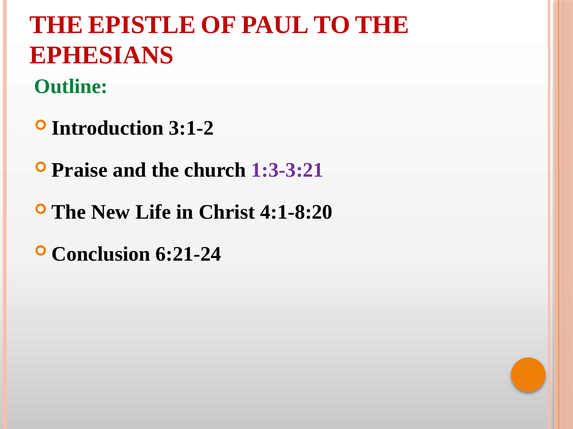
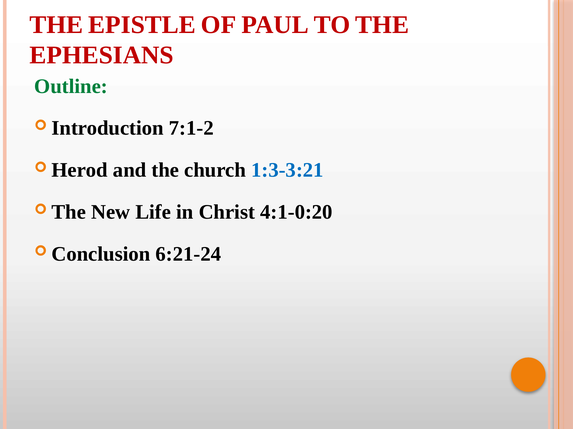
3:1-2: 3:1-2 -> 7:1-2
Praise: Praise -> Herod
1:3-3:21 colour: purple -> blue
4:1-8:20: 4:1-8:20 -> 4:1-0:20
